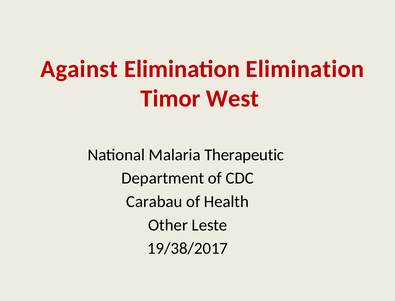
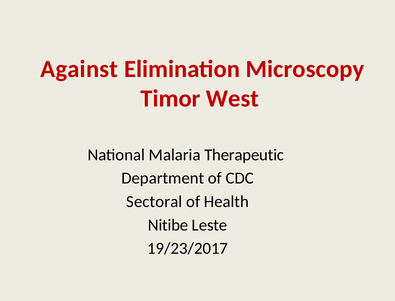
Elimination Elimination: Elimination -> Microscopy
Carabau: Carabau -> Sectoral
Other: Other -> Nitibe
19/38/2017: 19/38/2017 -> 19/23/2017
